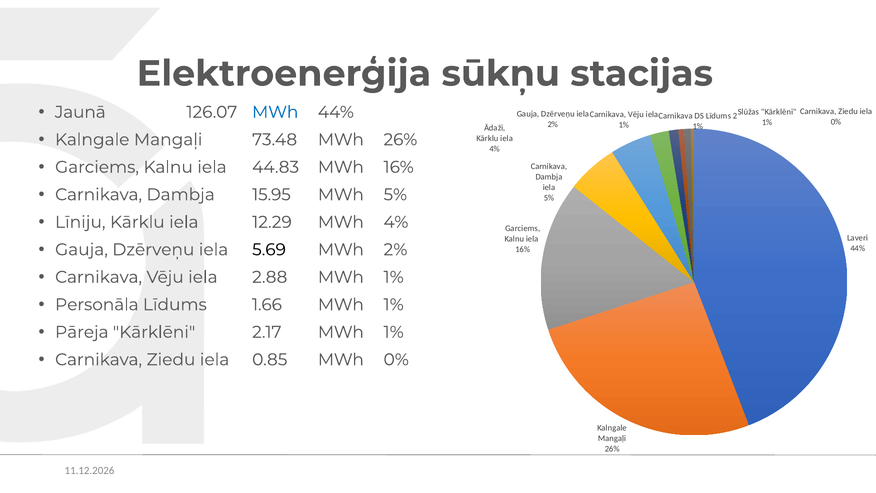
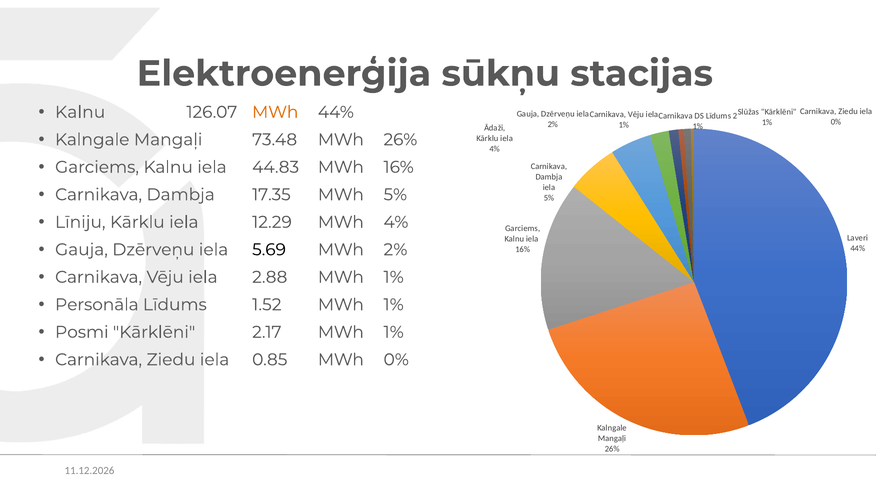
Jaunā at (80, 112): Jaunā -> Kalnu
MWh at (275, 112) colour: blue -> orange
15.95: 15.95 -> 17.35
1.66: 1.66 -> 1.52
Pāreja: Pāreja -> Posmi
